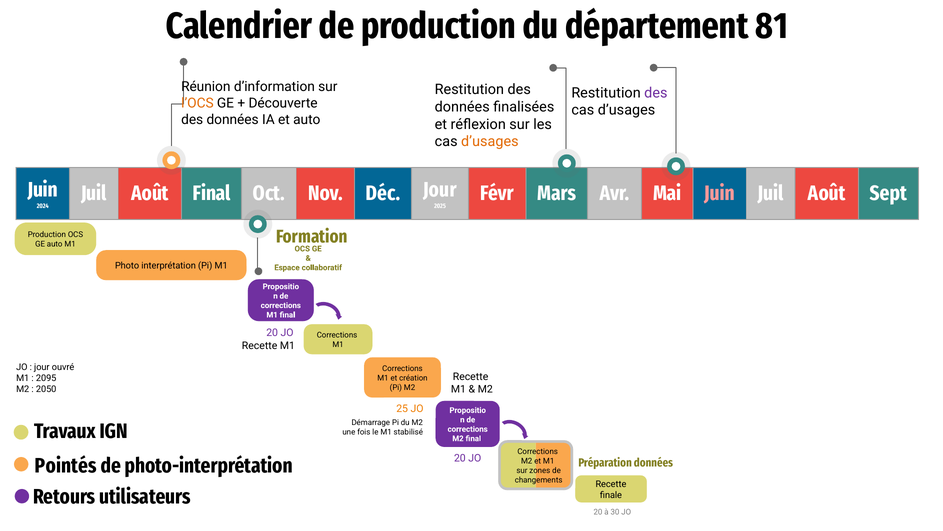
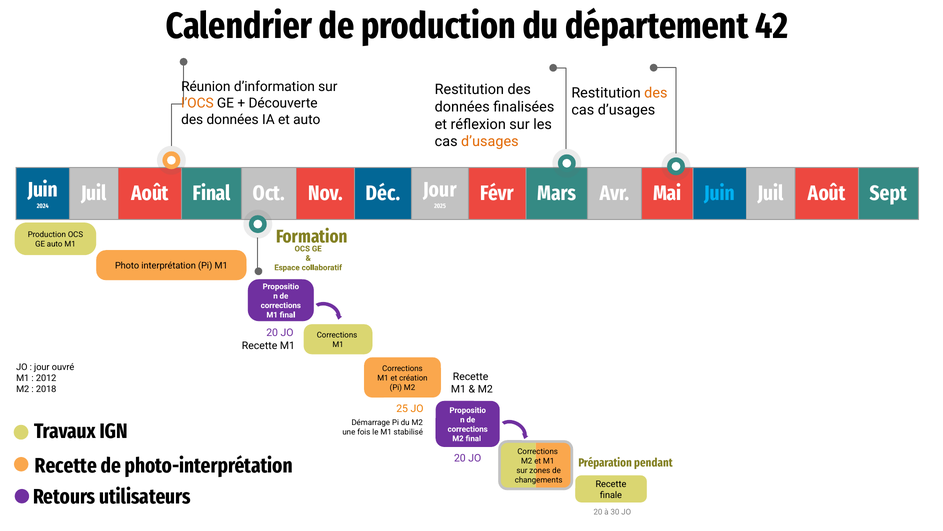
81: 81 -> 42
des at (656, 93) colour: purple -> orange
Juin at (720, 193) colour: pink -> light blue
2095: 2095 -> 2012
2050: 2050 -> 2018
Pointés at (66, 465): Pointés -> Recette
Préparation données: données -> pendant
